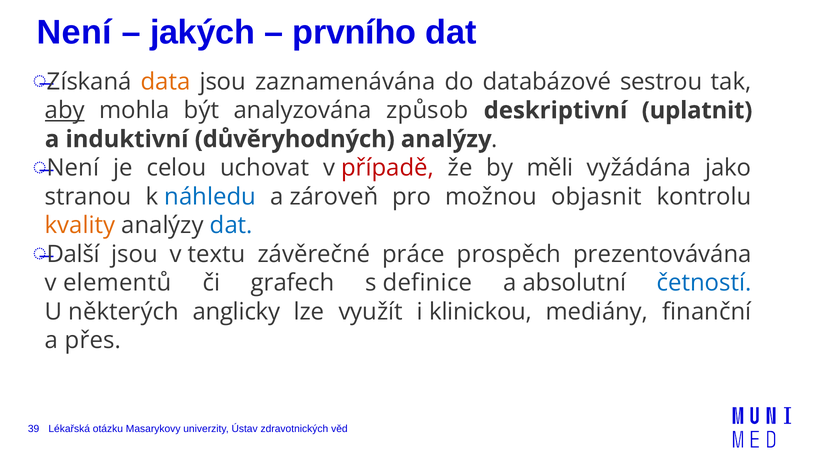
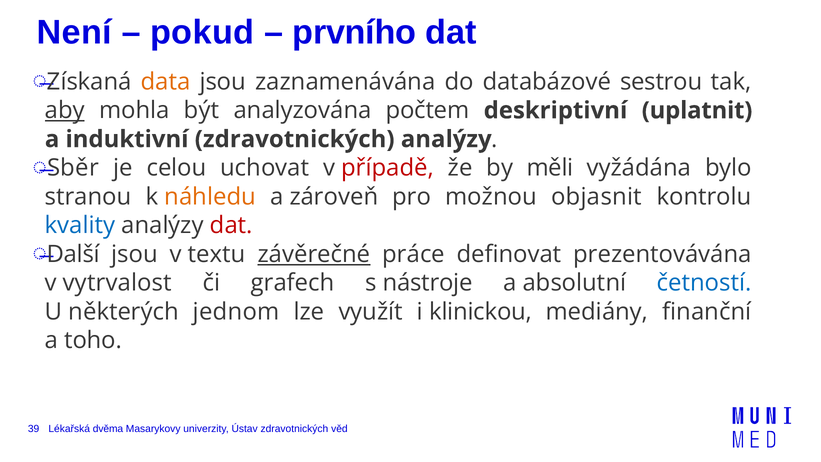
jakých: jakých -> pokud
způsob: způsob -> počtem
induktivní důvěryhodných: důvěryhodných -> zdravotnických
Není at (73, 168): Není -> Sběr
jako: jako -> bylo
náhledu colour: blue -> orange
kvality colour: orange -> blue
dat at (231, 225) colour: blue -> red
závěrečné underline: none -> present
prospěch: prospěch -> definovat
elementů: elementů -> vytrvalost
definice: definice -> nástroje
anglicky: anglicky -> jednom
přes: přes -> toho
otázku: otázku -> dvěma
